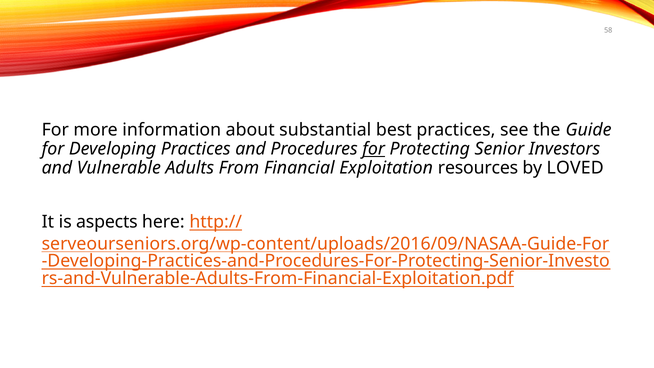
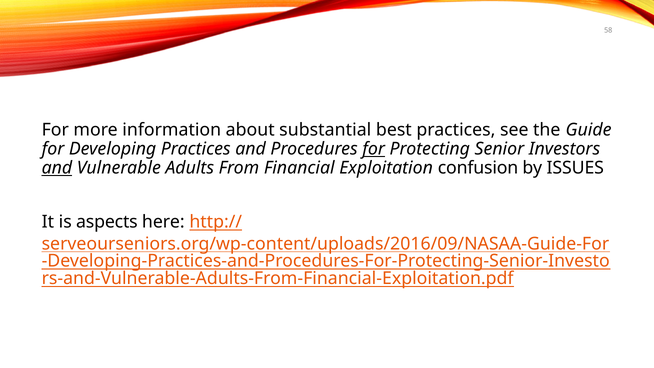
and at (57, 168) underline: none -> present
resources: resources -> confusion
LOVED: LOVED -> ISSUES
